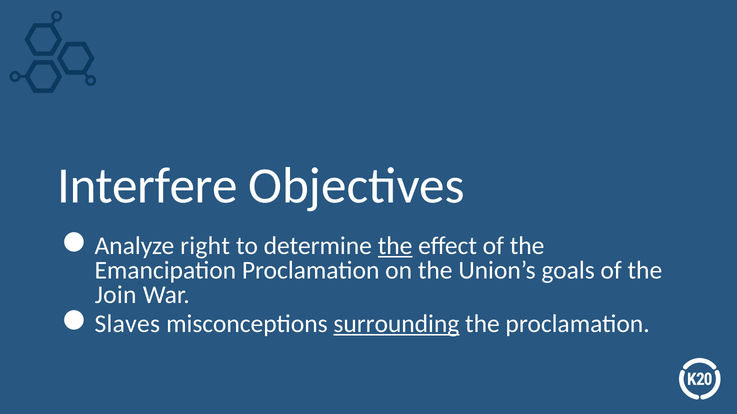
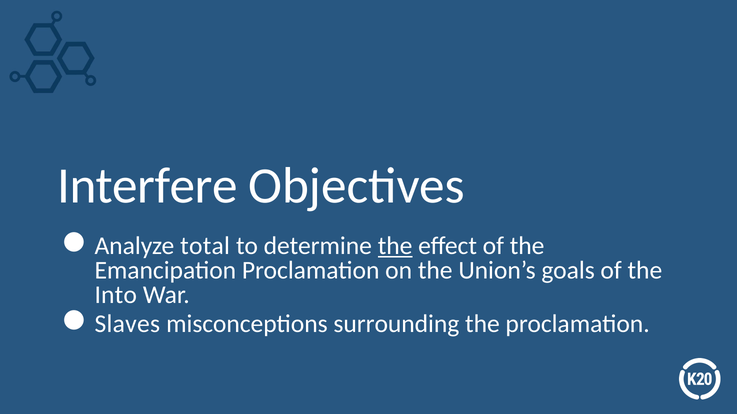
right: right -> total
Join: Join -> Into
surrounding underline: present -> none
